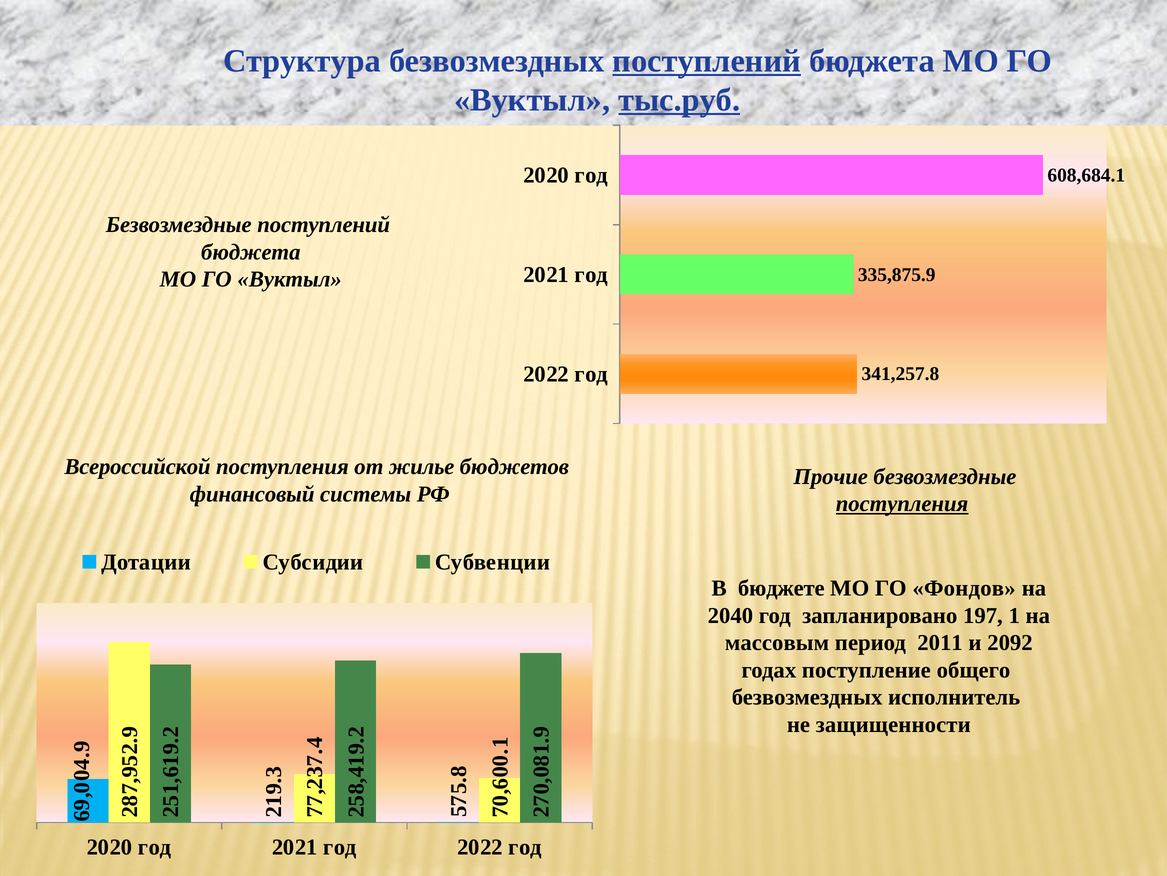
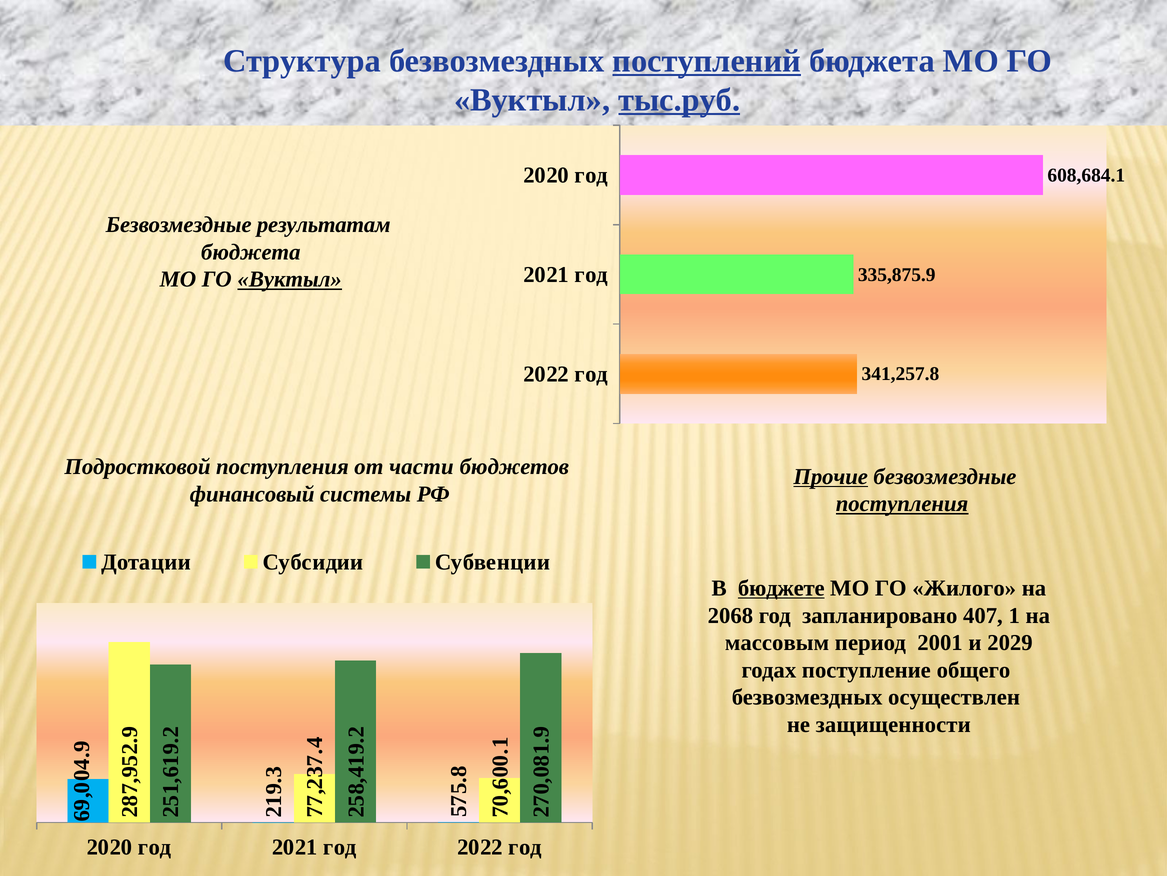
Безвозмездные поступлений: поступлений -> результатам
Вуктыл at (290, 279) underline: none -> present
Всероссийской: Всероссийской -> Подростковой
жилье: жилье -> части
Прочие underline: none -> present
бюджете underline: none -> present
Фондов: Фондов -> Жилого
2040: 2040 -> 2068
197: 197 -> 407
2011: 2011 -> 2001
2092: 2092 -> 2029
исполнитель: исполнитель -> осуществлен
